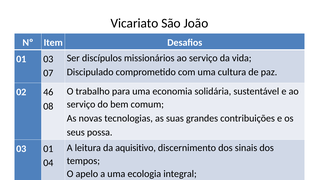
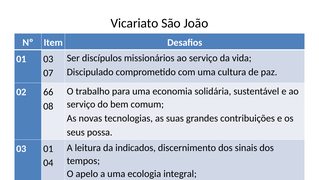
46: 46 -> 66
aquisitivo: aquisitivo -> indicados
